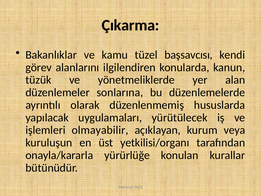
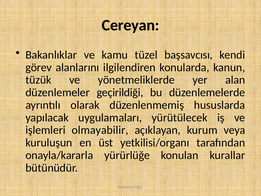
Çıkarma: Çıkarma -> Cereyan
sonlarına: sonlarına -> geçirildiği
